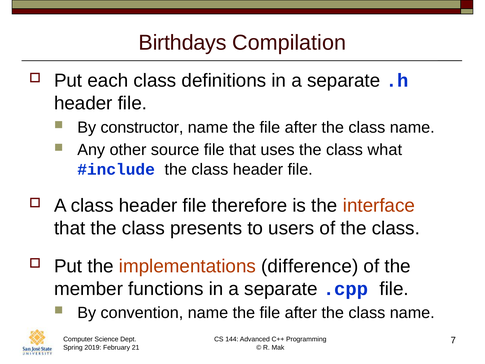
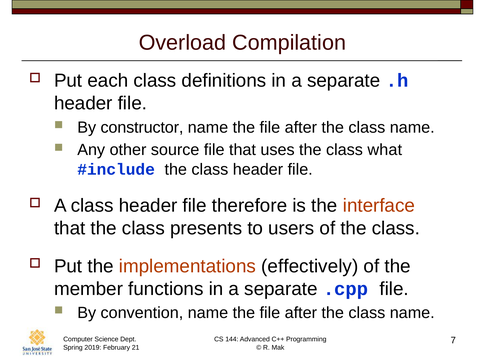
Birthdays: Birthdays -> Overload
difference: difference -> effectively
